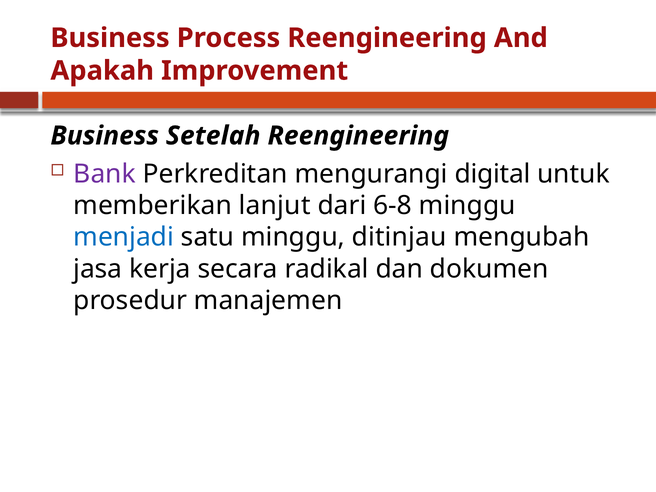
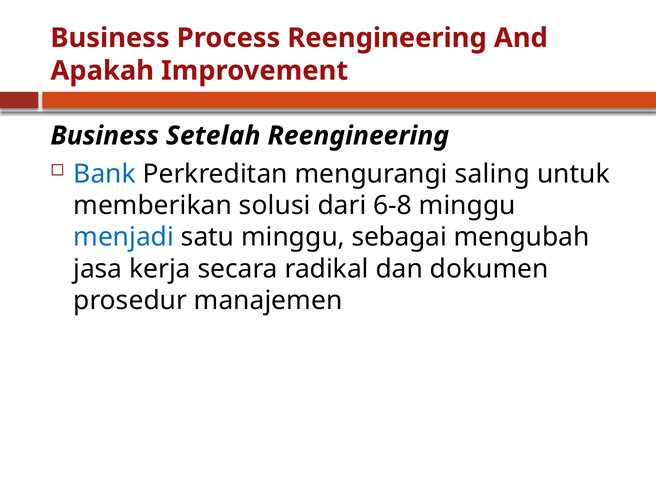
Bank colour: purple -> blue
digital: digital -> saling
lanjut: lanjut -> solusi
ditinjau: ditinjau -> sebagai
